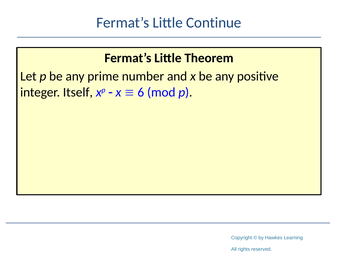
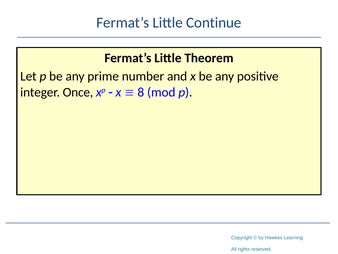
Itself: Itself -> Once
6: 6 -> 8
